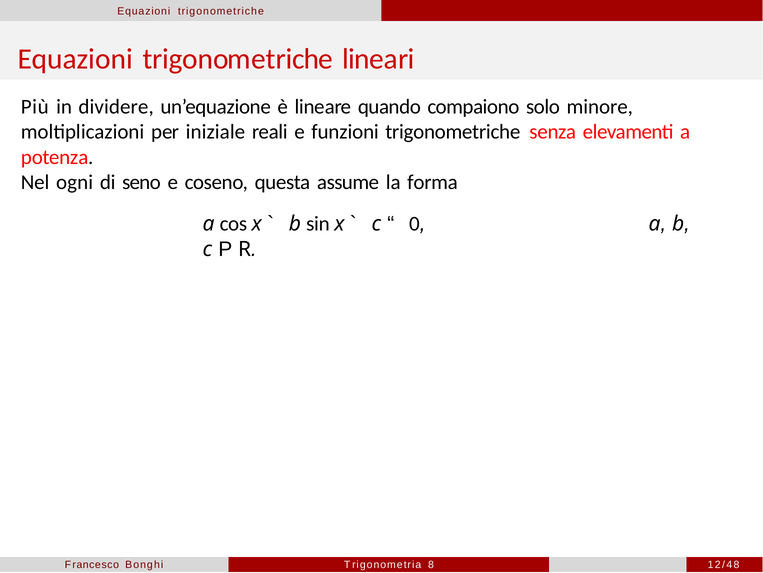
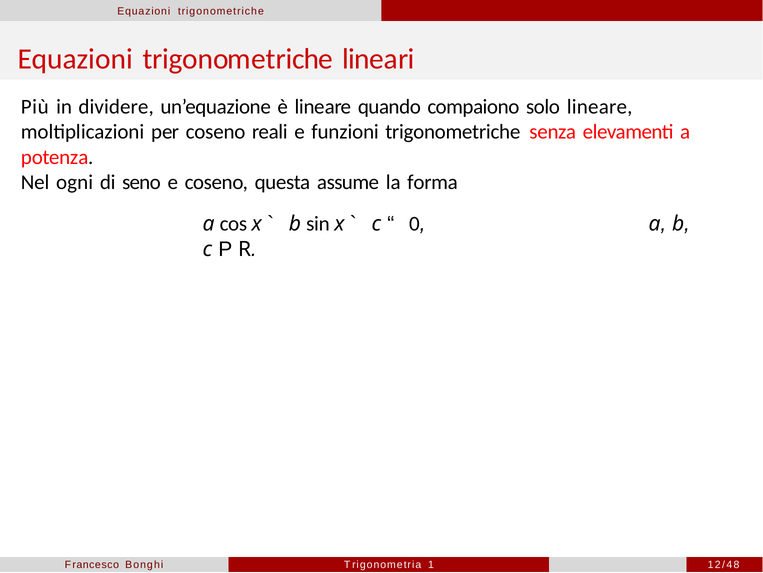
solo minore: minore -> lineare
per iniziale: iniziale -> coseno
8: 8 -> 1
